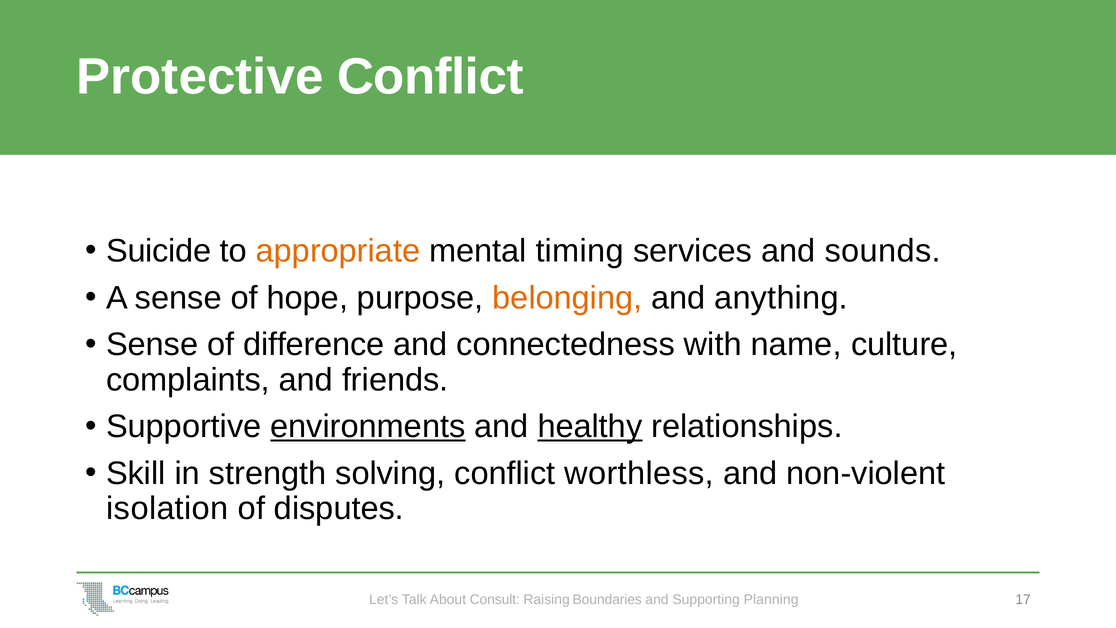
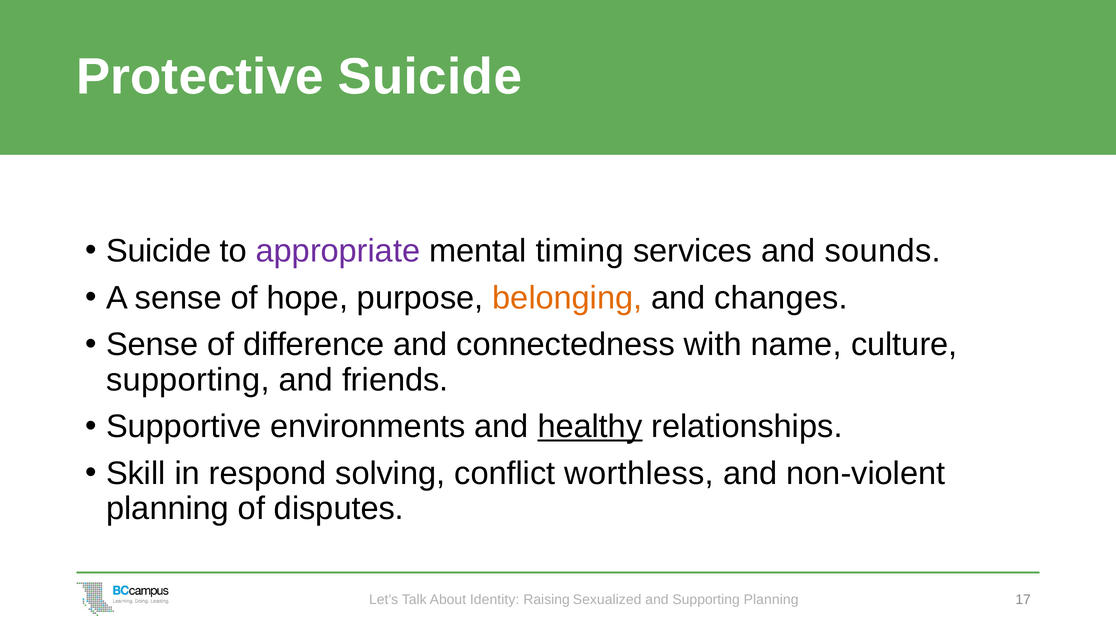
Protective Conflict: Conflict -> Suicide
appropriate colour: orange -> purple
anything: anything -> changes
complaints at (188, 380): complaints -> supporting
environments underline: present -> none
strength: strength -> respond
isolation at (167, 508): isolation -> planning
Consult: Consult -> Identity
Boundaries: Boundaries -> Sexualized
